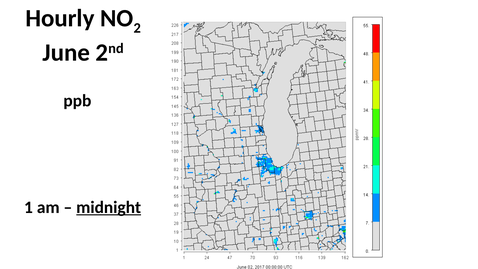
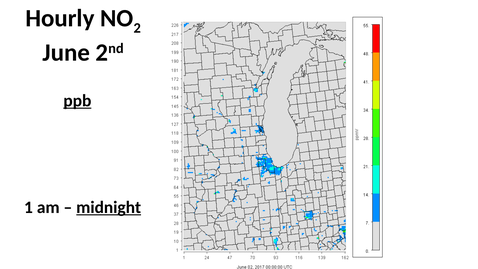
ppb underline: none -> present
